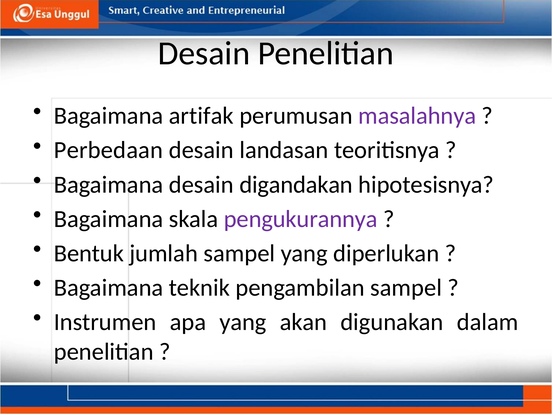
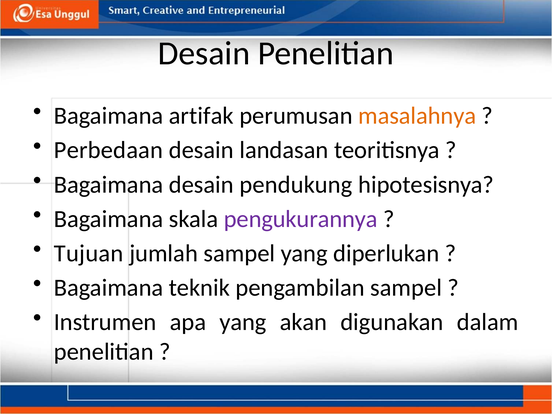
masalahnya colour: purple -> orange
digandakan: digandakan -> pendukung
Bentuk: Bentuk -> Tujuan
